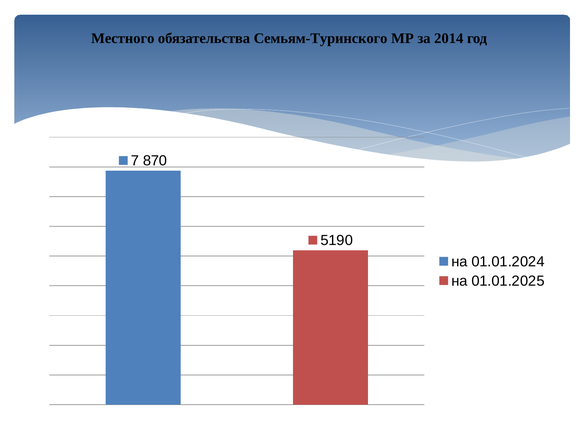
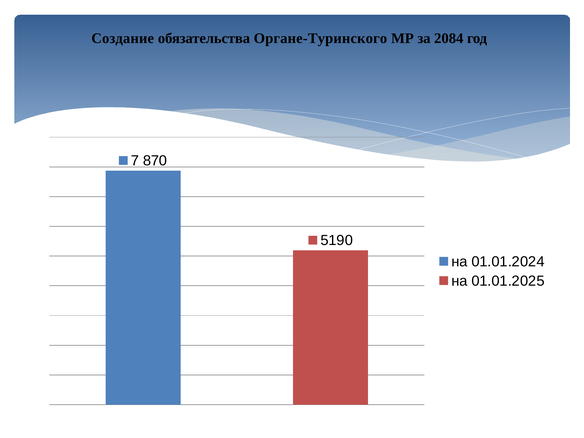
Местного: Местного -> Создание
Семьям-Туринского: Семьям-Туринского -> Органе-Туринского
2014: 2014 -> 2084
